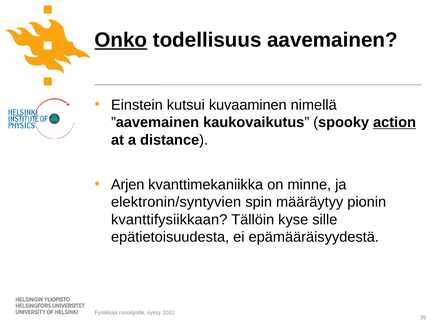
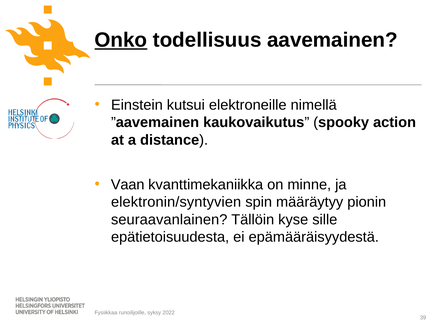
kuvaaminen: kuvaaminen -> elektroneille
action underline: present -> none
Arjen: Arjen -> Vaan
kvanttifysiikkaan: kvanttifysiikkaan -> seuraavanlainen
